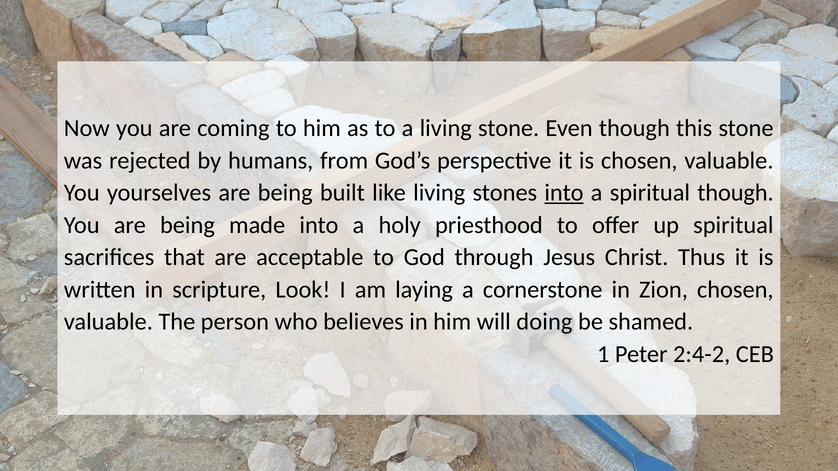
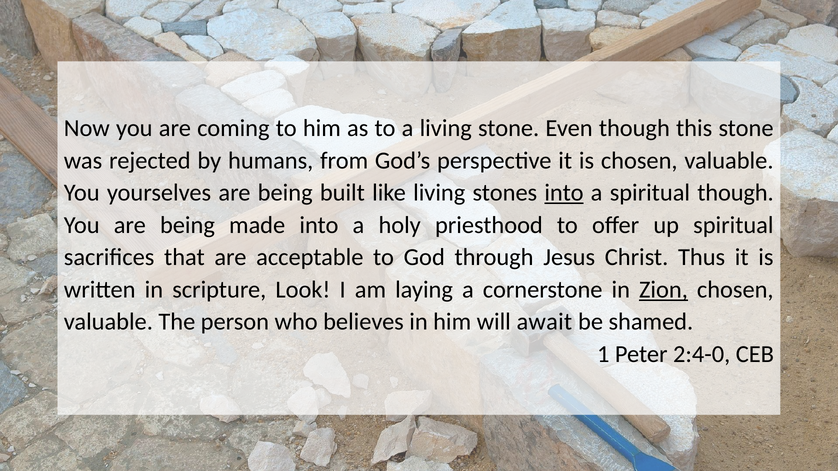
Zion underline: none -> present
doing: doing -> await
2:4-2: 2:4-2 -> 2:4-0
